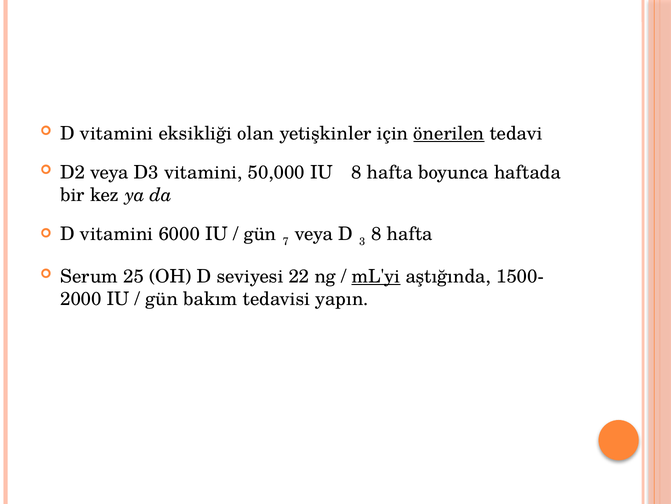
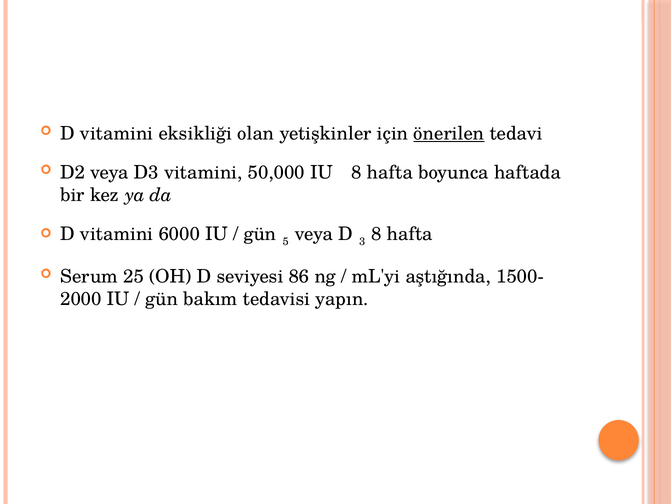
7: 7 -> 5
22: 22 -> 86
mL'yi underline: present -> none
